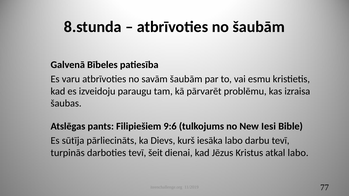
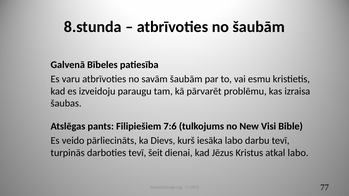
9:6: 9:6 -> 7:6
Iesi: Iesi -> Visi
sūtīja: sūtīja -> veido
